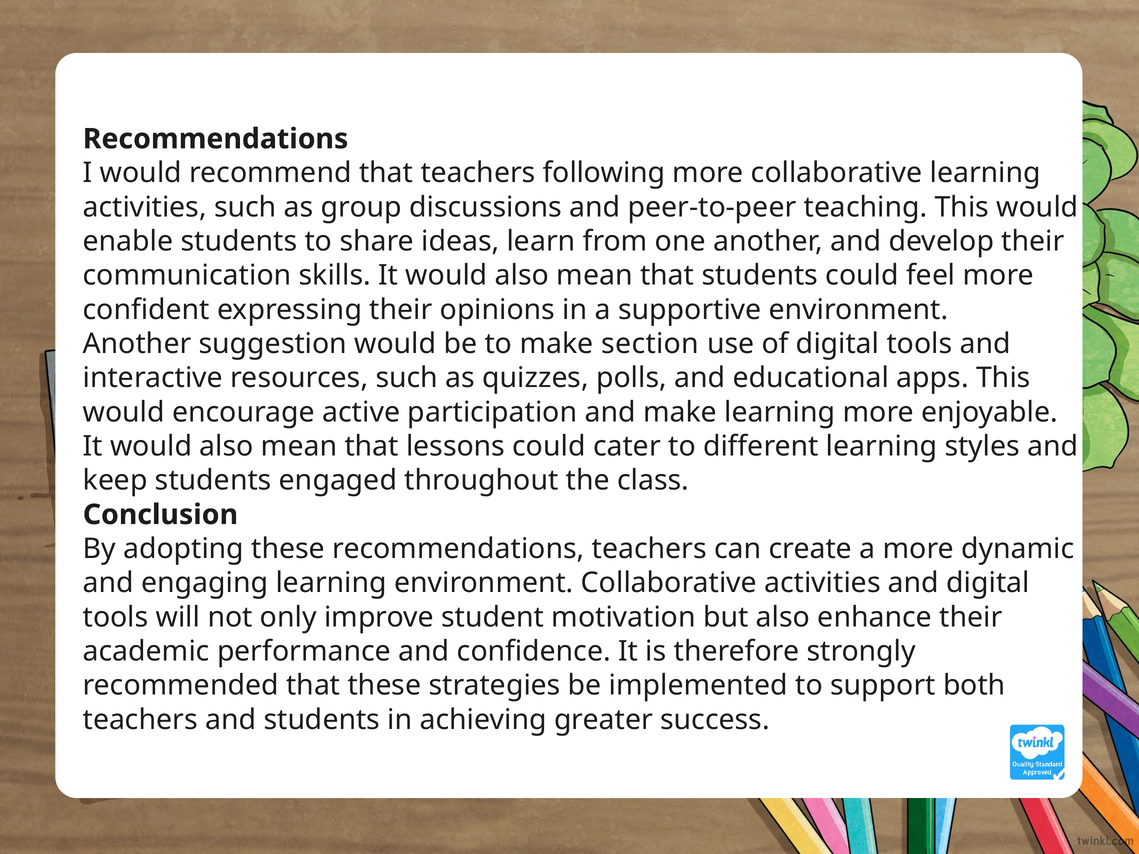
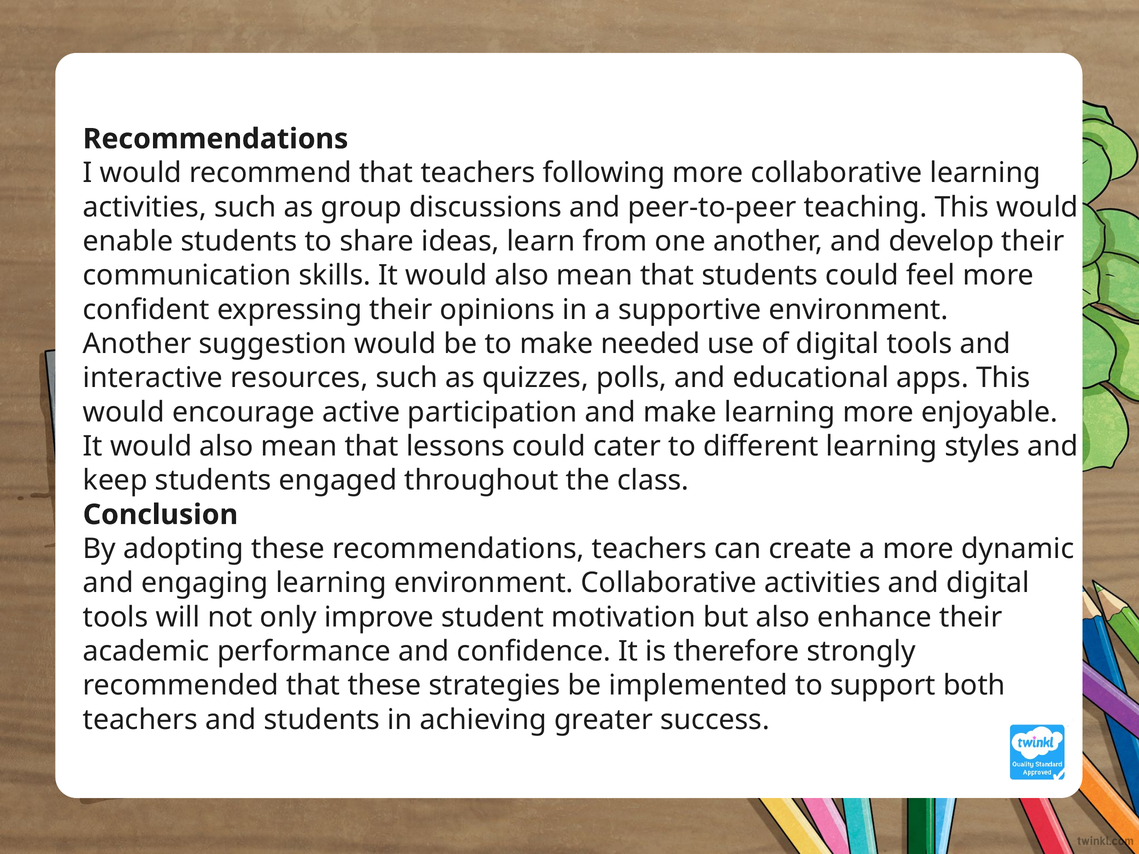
section: section -> needed
